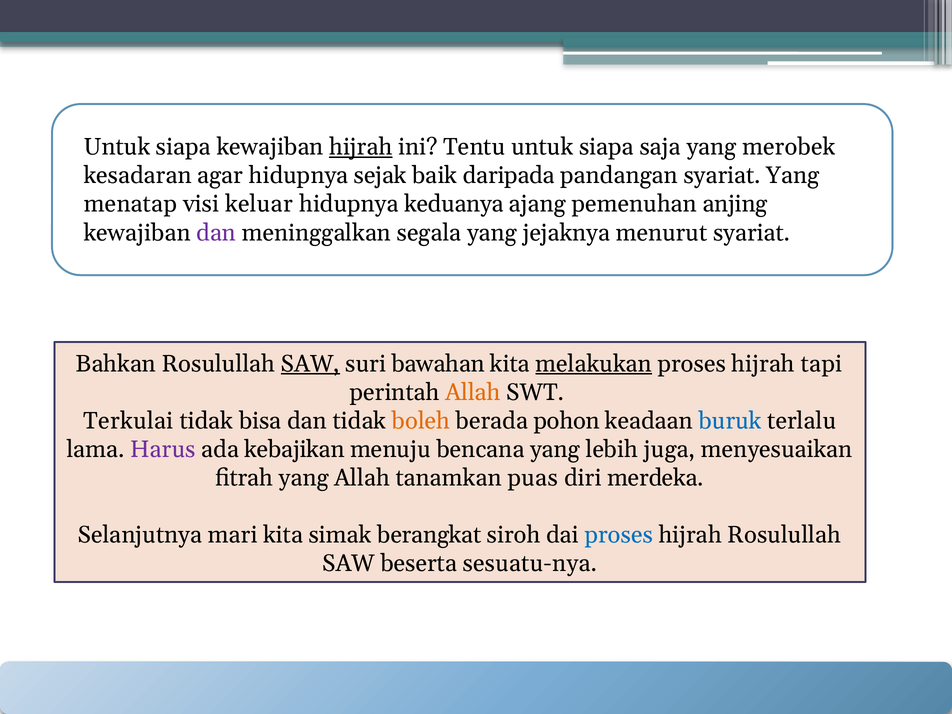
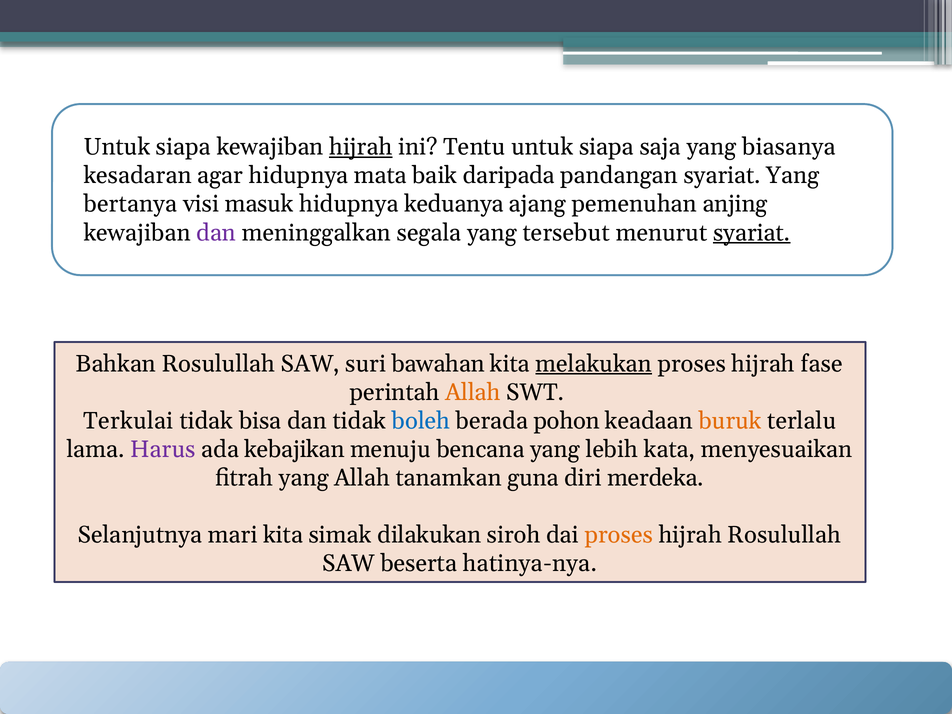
merobek: merobek -> biasanya
sejak: sejak -> mata
menatap: menatap -> bertanya
keluar: keluar -> masuk
jejaknya: jejaknya -> tersebut
syariat at (752, 233) underline: none -> present
SAW at (310, 364) underline: present -> none
tapi: tapi -> fase
boleh colour: orange -> blue
buruk colour: blue -> orange
juga: juga -> kata
puas: puas -> guna
berangkat: berangkat -> dilakukan
proses at (619, 535) colour: blue -> orange
sesuatu-nya: sesuatu-nya -> hatinya-nya
